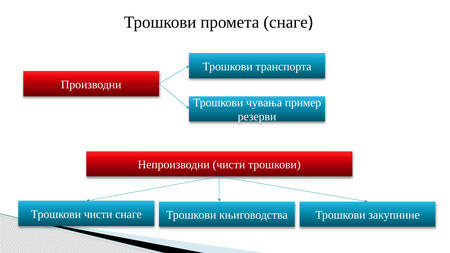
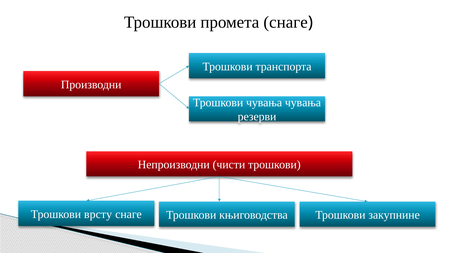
чувања пример: пример -> чувања
Трошкови чисти: чисти -> врсту
